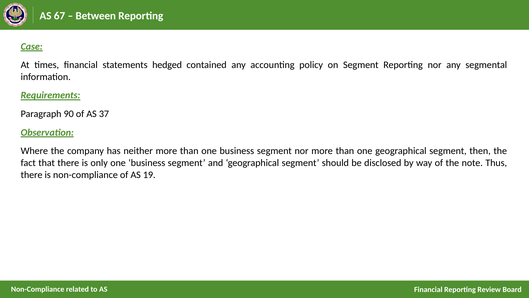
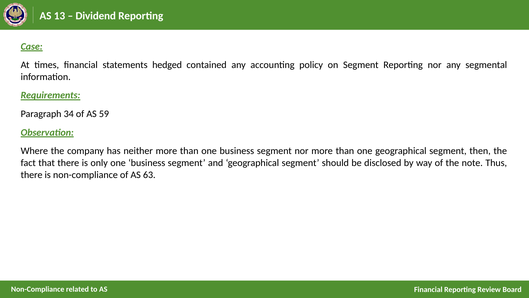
67: 67 -> 13
Between: Between -> Dividend
90: 90 -> 34
37: 37 -> 59
19: 19 -> 63
